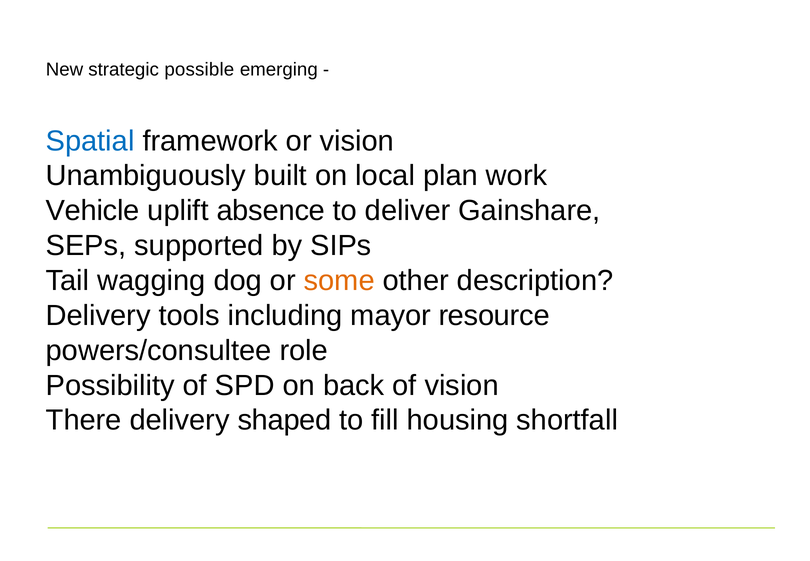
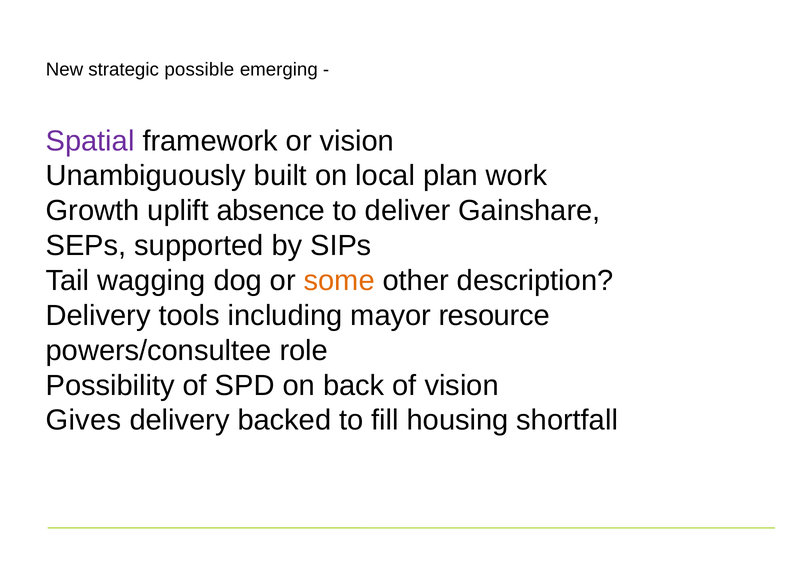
Spatial colour: blue -> purple
Vehicle: Vehicle -> Growth
There: There -> Gives
shaped: shaped -> backed
